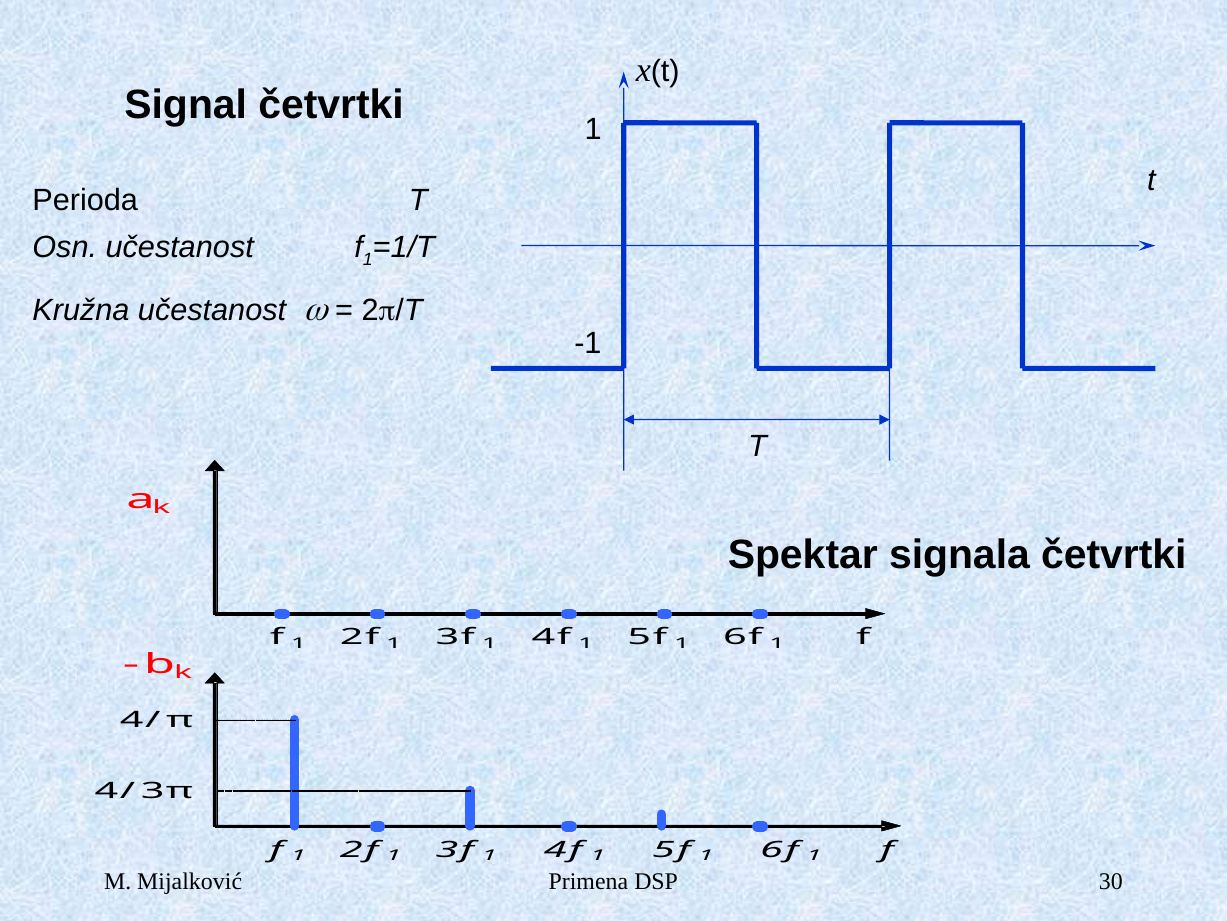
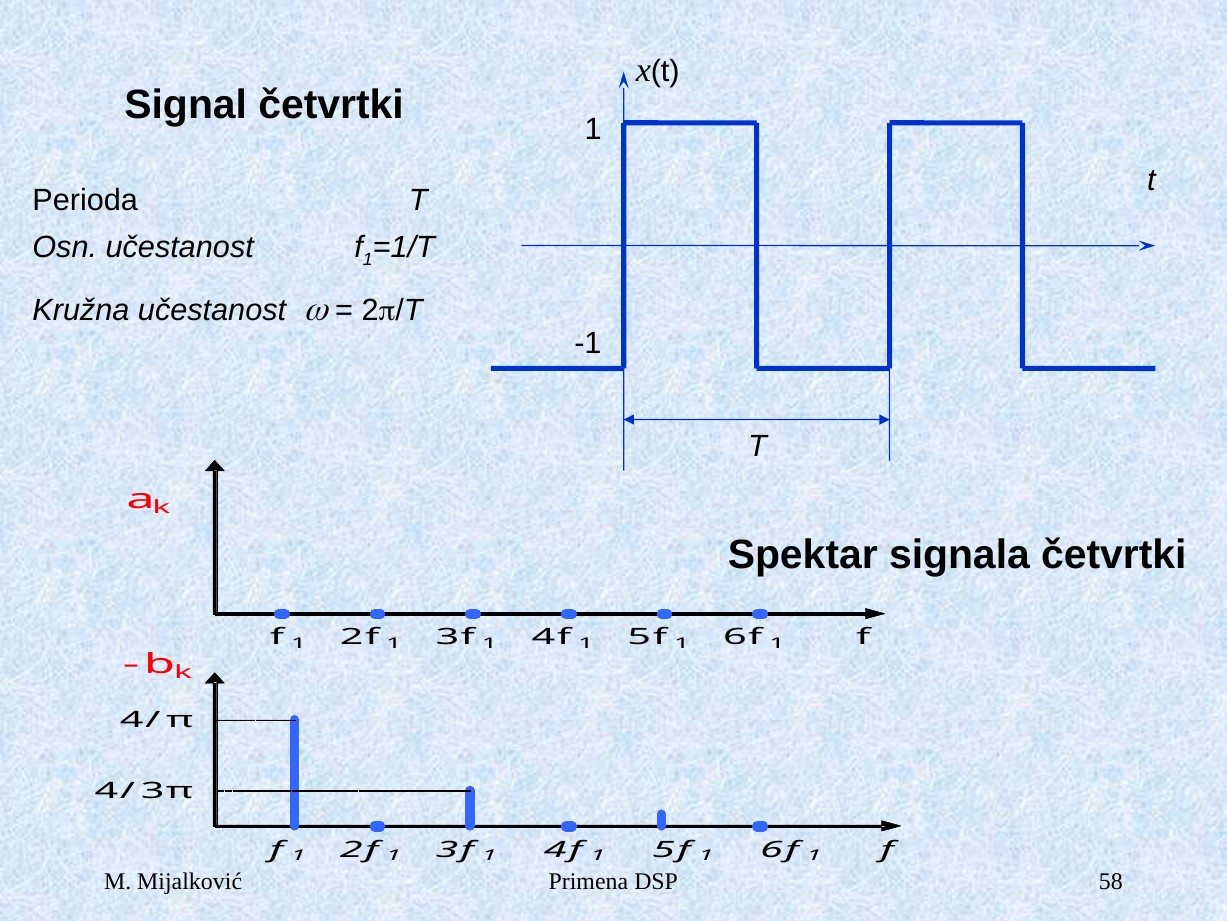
30: 30 -> 58
